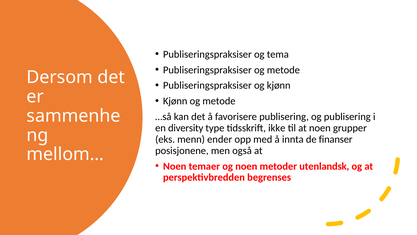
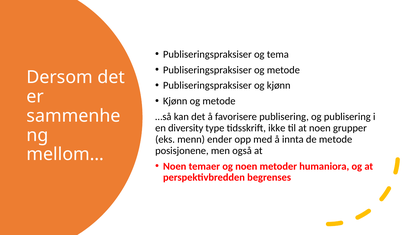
de finanser: finanser -> metode
utenlandsk: utenlandsk -> humaniora
